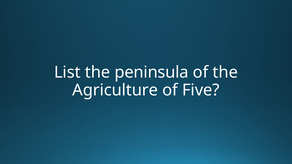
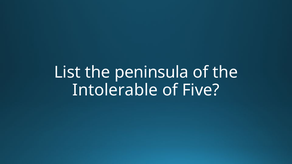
Agriculture: Agriculture -> Intolerable
